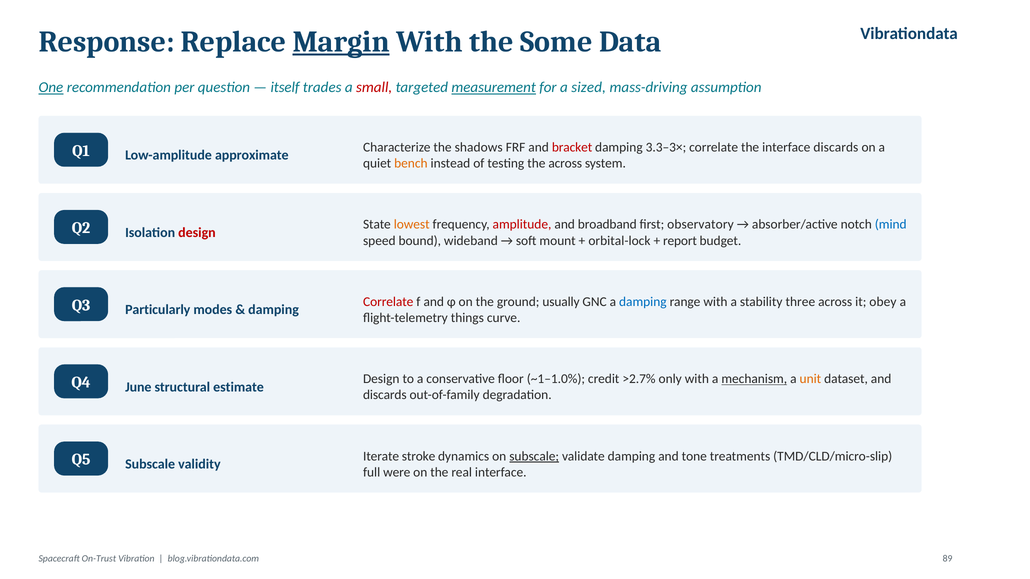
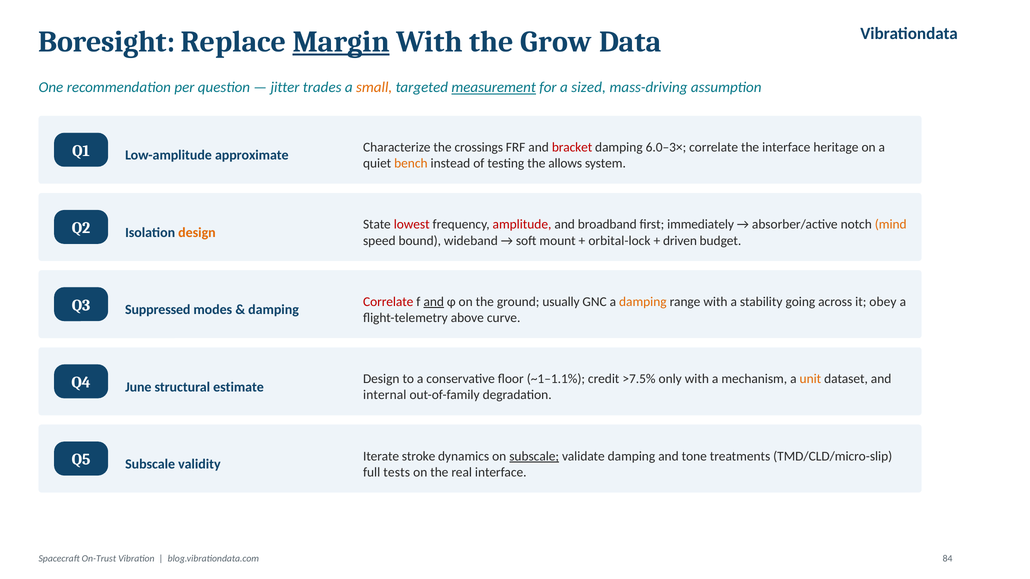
Response: Response -> Boresight
Some: Some -> Grow
One underline: present -> none
itself: itself -> jitter
small colour: red -> orange
shadows: shadows -> crossings
3.3–3×: 3.3–3× -> 6.0–3×
interface discards: discards -> heritage
the across: across -> allows
lowest colour: orange -> red
observatory: observatory -> immediately
mind colour: blue -> orange
design at (197, 233) colour: red -> orange
report: report -> driven
and at (434, 302) underline: none -> present
damping at (643, 302) colour: blue -> orange
three: three -> going
Particularly: Particularly -> Suppressed
things: things -> above
~1–1.0%: ~1–1.0% -> ~1–1.1%
>2.7%: >2.7% -> >7.5%
mechanism underline: present -> none
discards at (385, 395): discards -> internal
were: were -> tests
89: 89 -> 84
